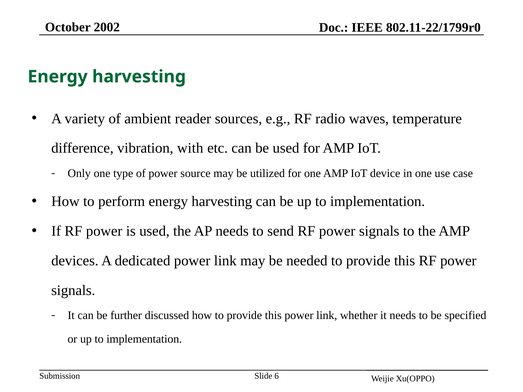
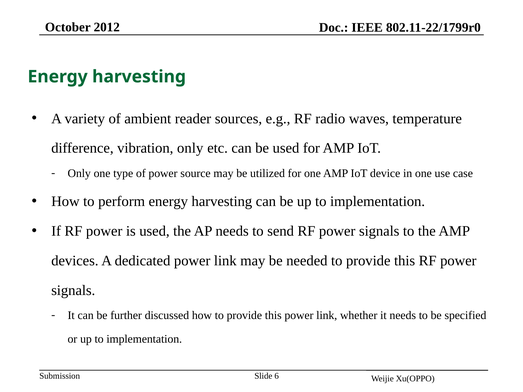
2002: 2002 -> 2012
vibration with: with -> only
